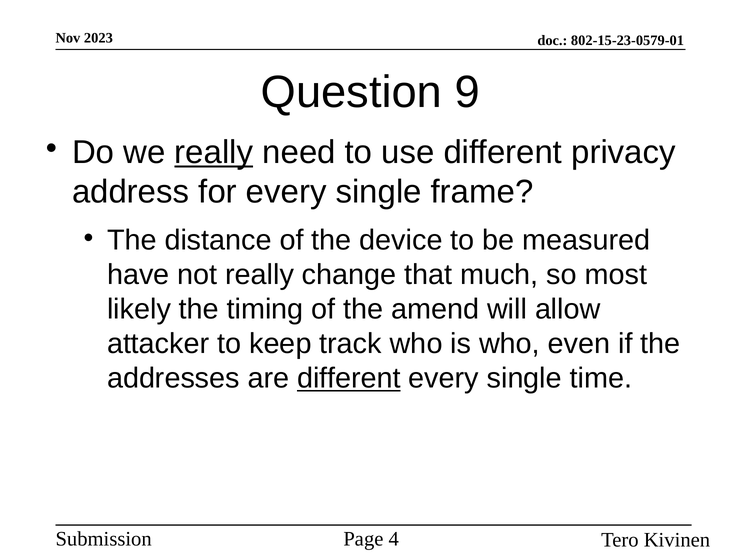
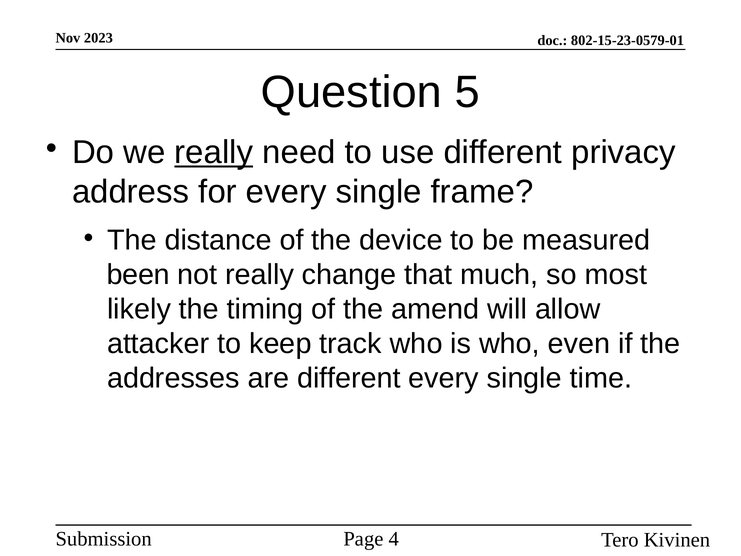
9: 9 -> 5
have: have -> been
different at (349, 378) underline: present -> none
